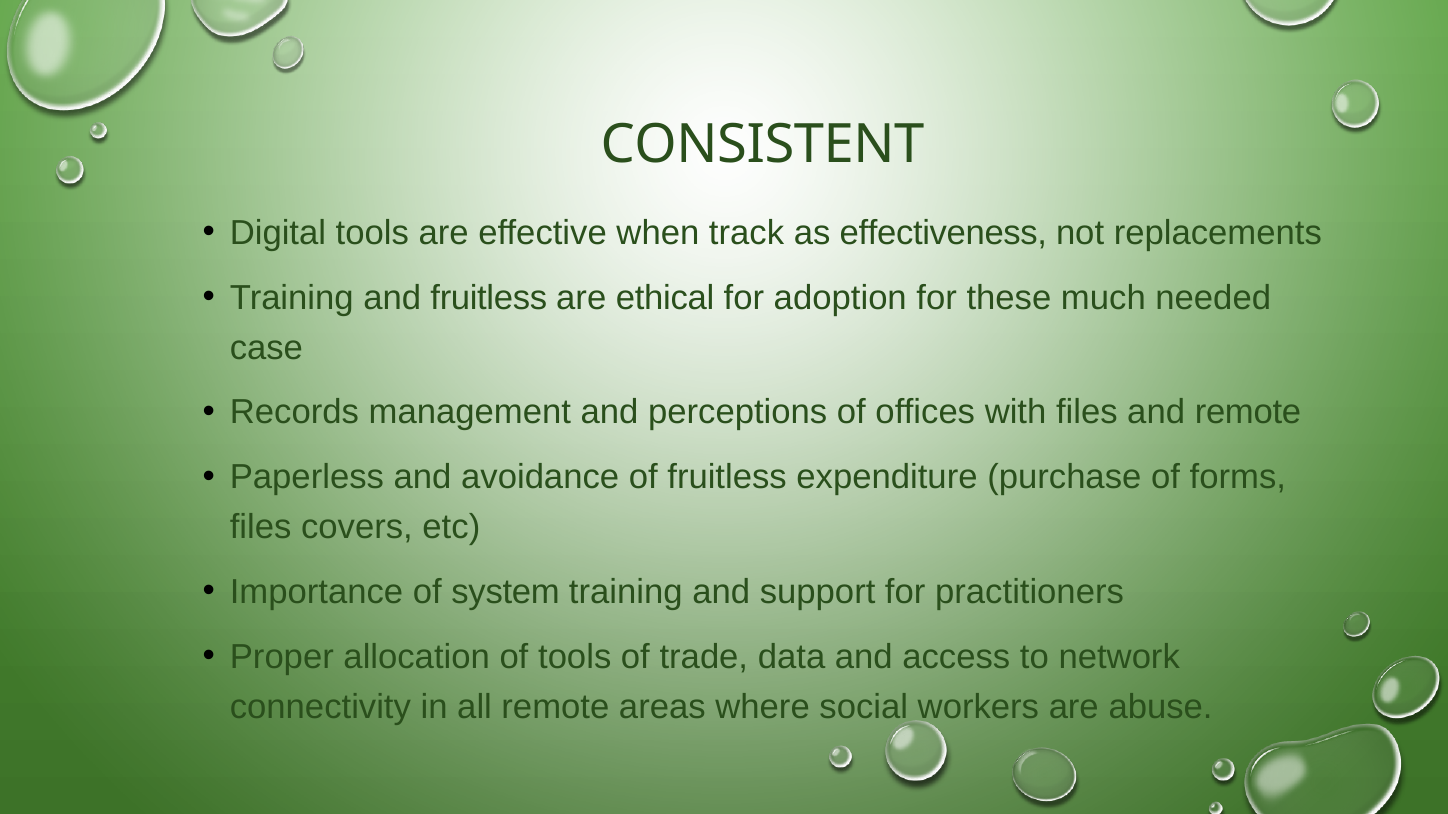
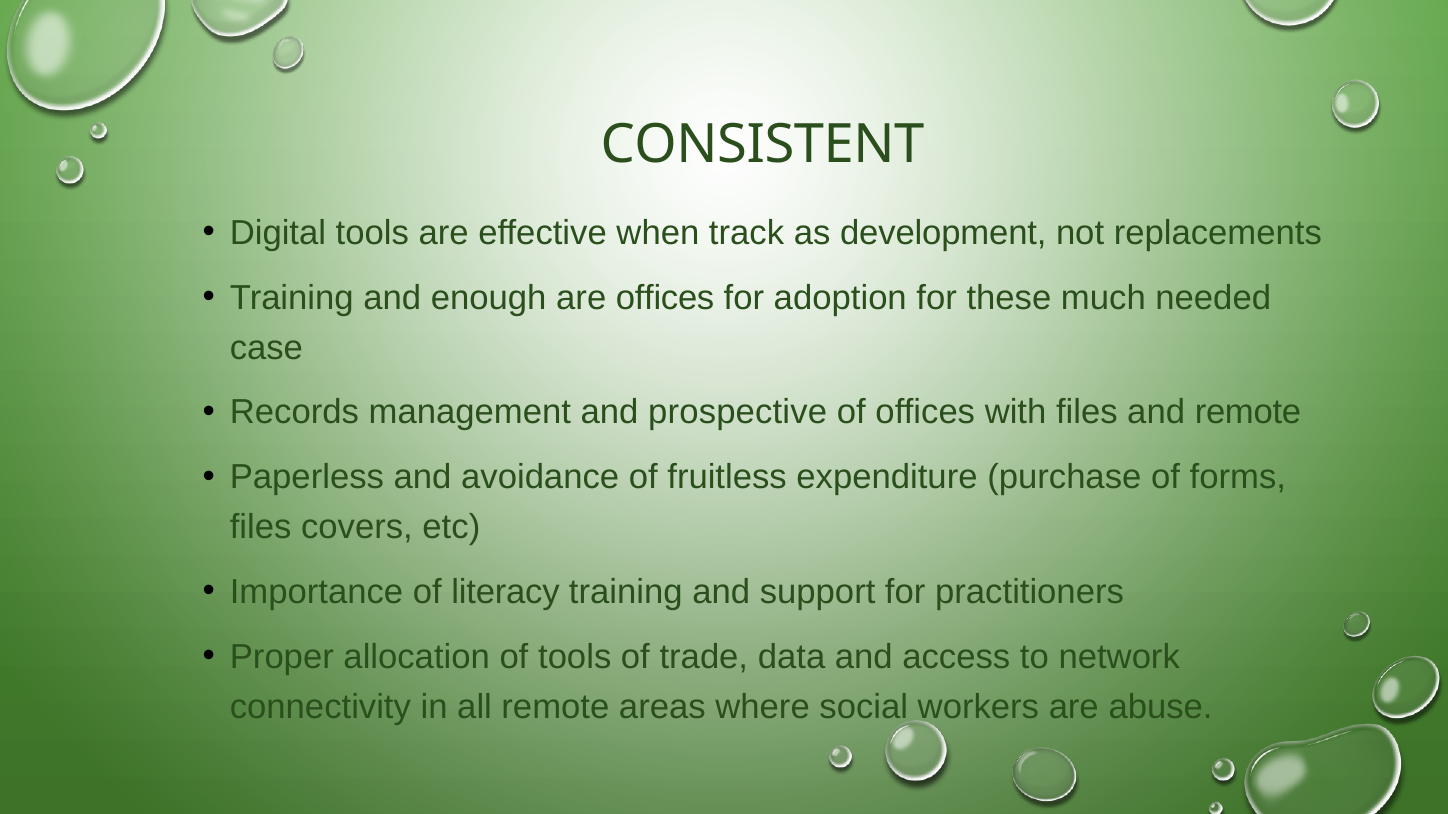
effectiveness: effectiveness -> development
and fruitless: fruitless -> enough
are ethical: ethical -> offices
perceptions: perceptions -> prospective
system: system -> literacy
